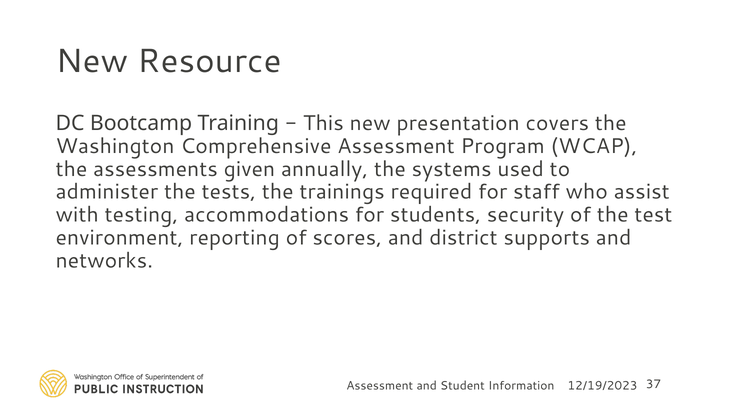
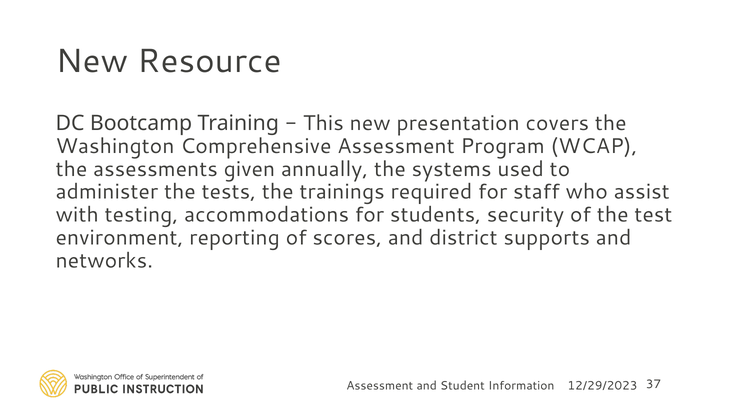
12/19/2023: 12/19/2023 -> 12/29/2023
